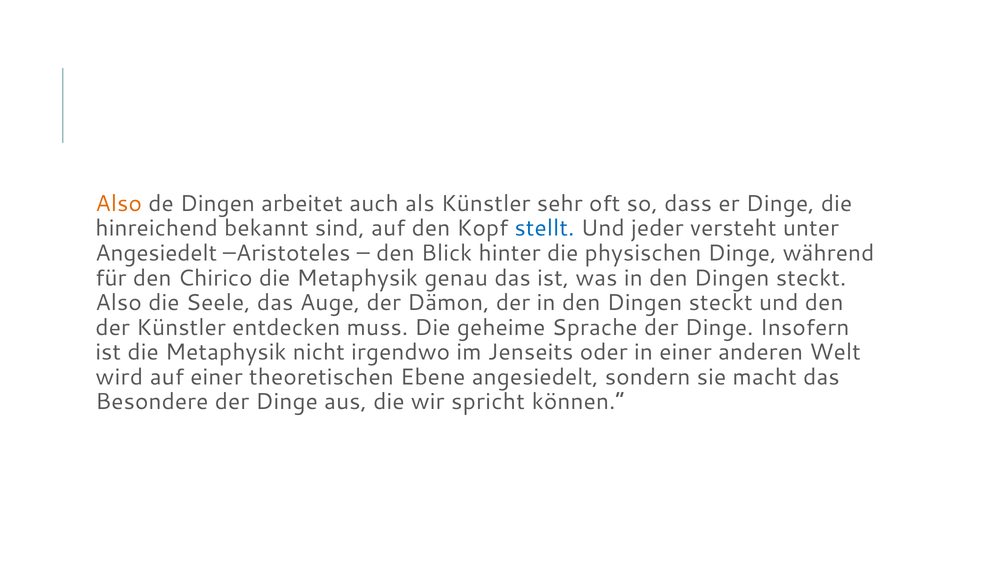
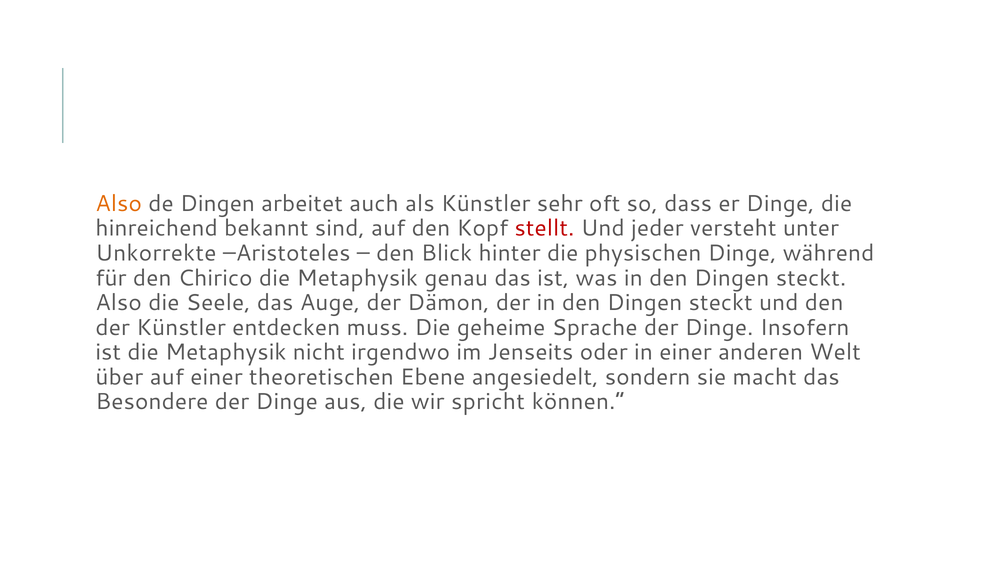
stellt colour: blue -> red
Angesiedelt at (156, 253): Angesiedelt -> Unkorrekte
wird: wird -> über
